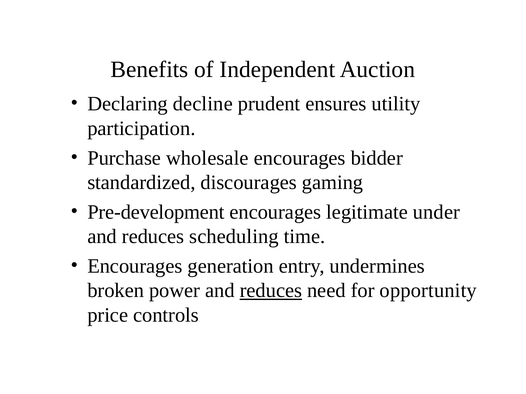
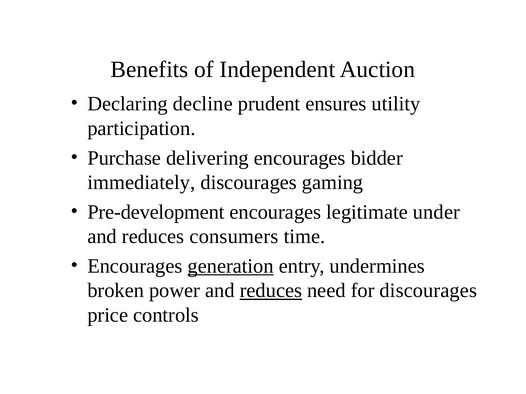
wholesale: wholesale -> delivering
standardized: standardized -> immediately
scheduling: scheduling -> consumers
generation underline: none -> present
for opportunity: opportunity -> discourages
